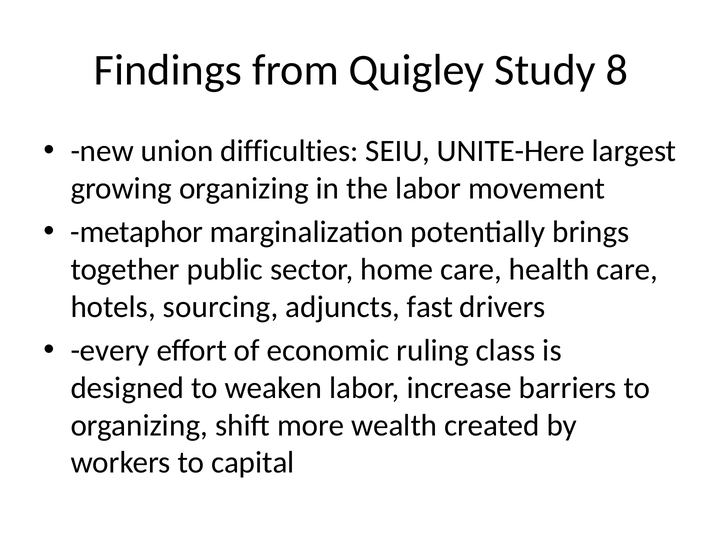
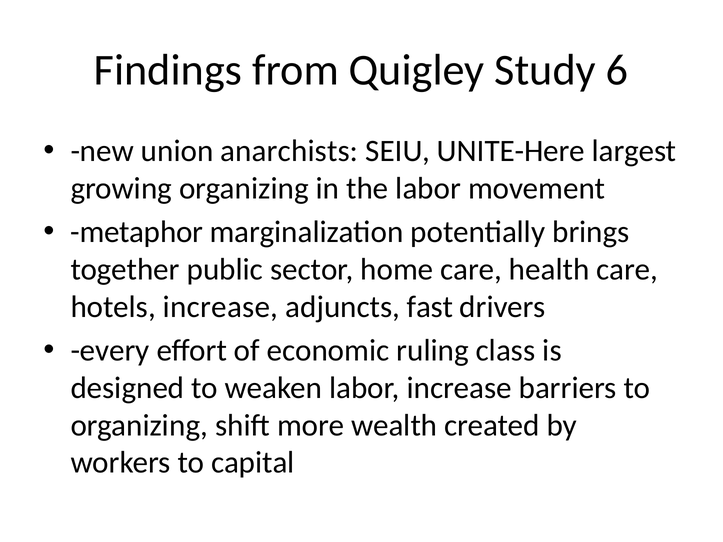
8: 8 -> 6
difficulties: difficulties -> anarchists
hotels sourcing: sourcing -> increase
